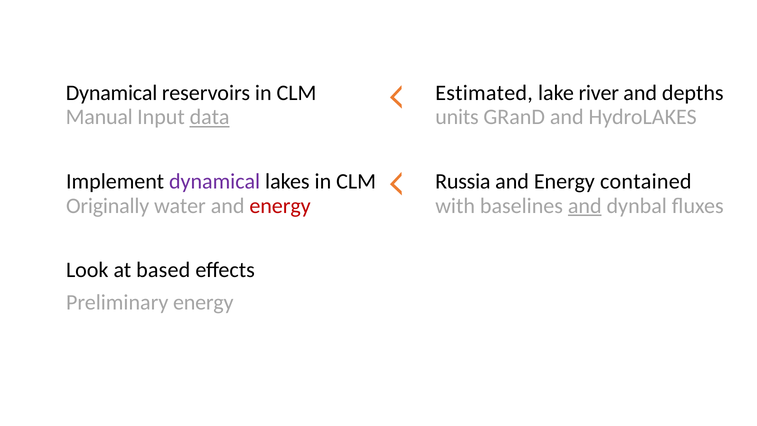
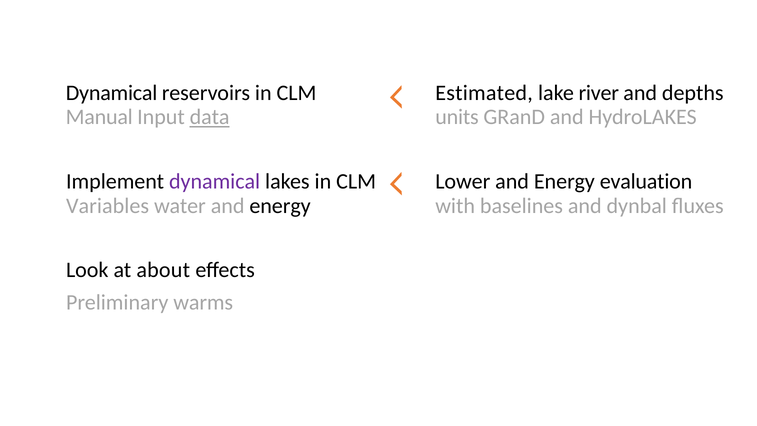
Russia: Russia -> Lower
contained: contained -> evaluation
Originally: Originally -> Variables
energy at (280, 206) colour: red -> black
and at (585, 206) underline: present -> none
based: based -> about
Preliminary energy: energy -> warms
